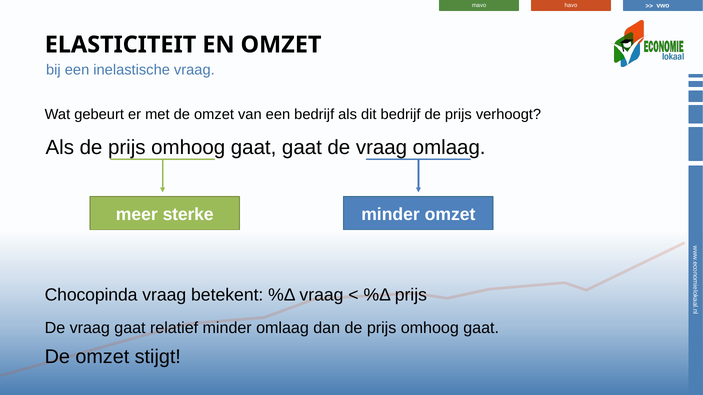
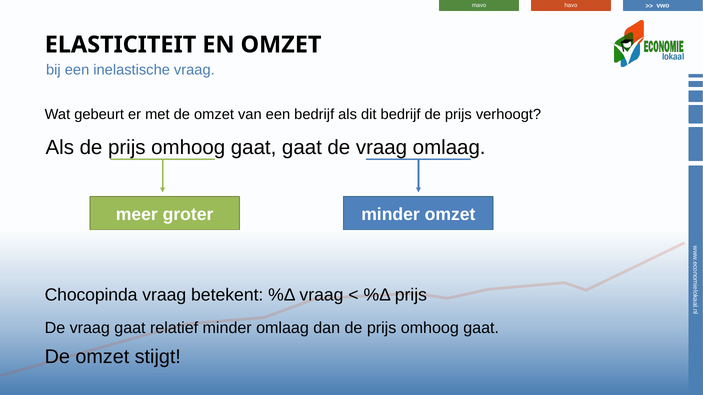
sterke: sterke -> groter
